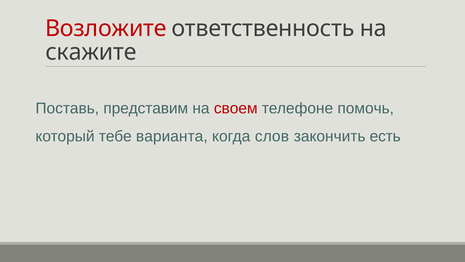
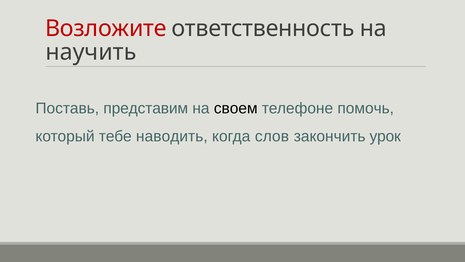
скажите: скажите -> научить
своем colour: red -> black
варианта: варианта -> наводить
есть: есть -> урок
